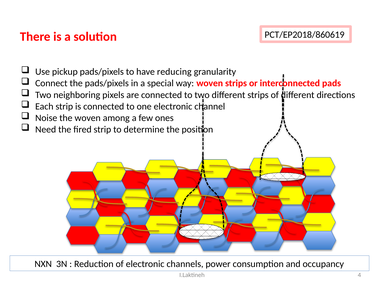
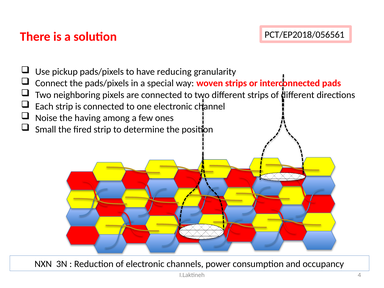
PCT/EP2018/860619: PCT/EP2018/860619 -> PCT/EP2018/056561
the woven: woven -> having
Need: Need -> Small
